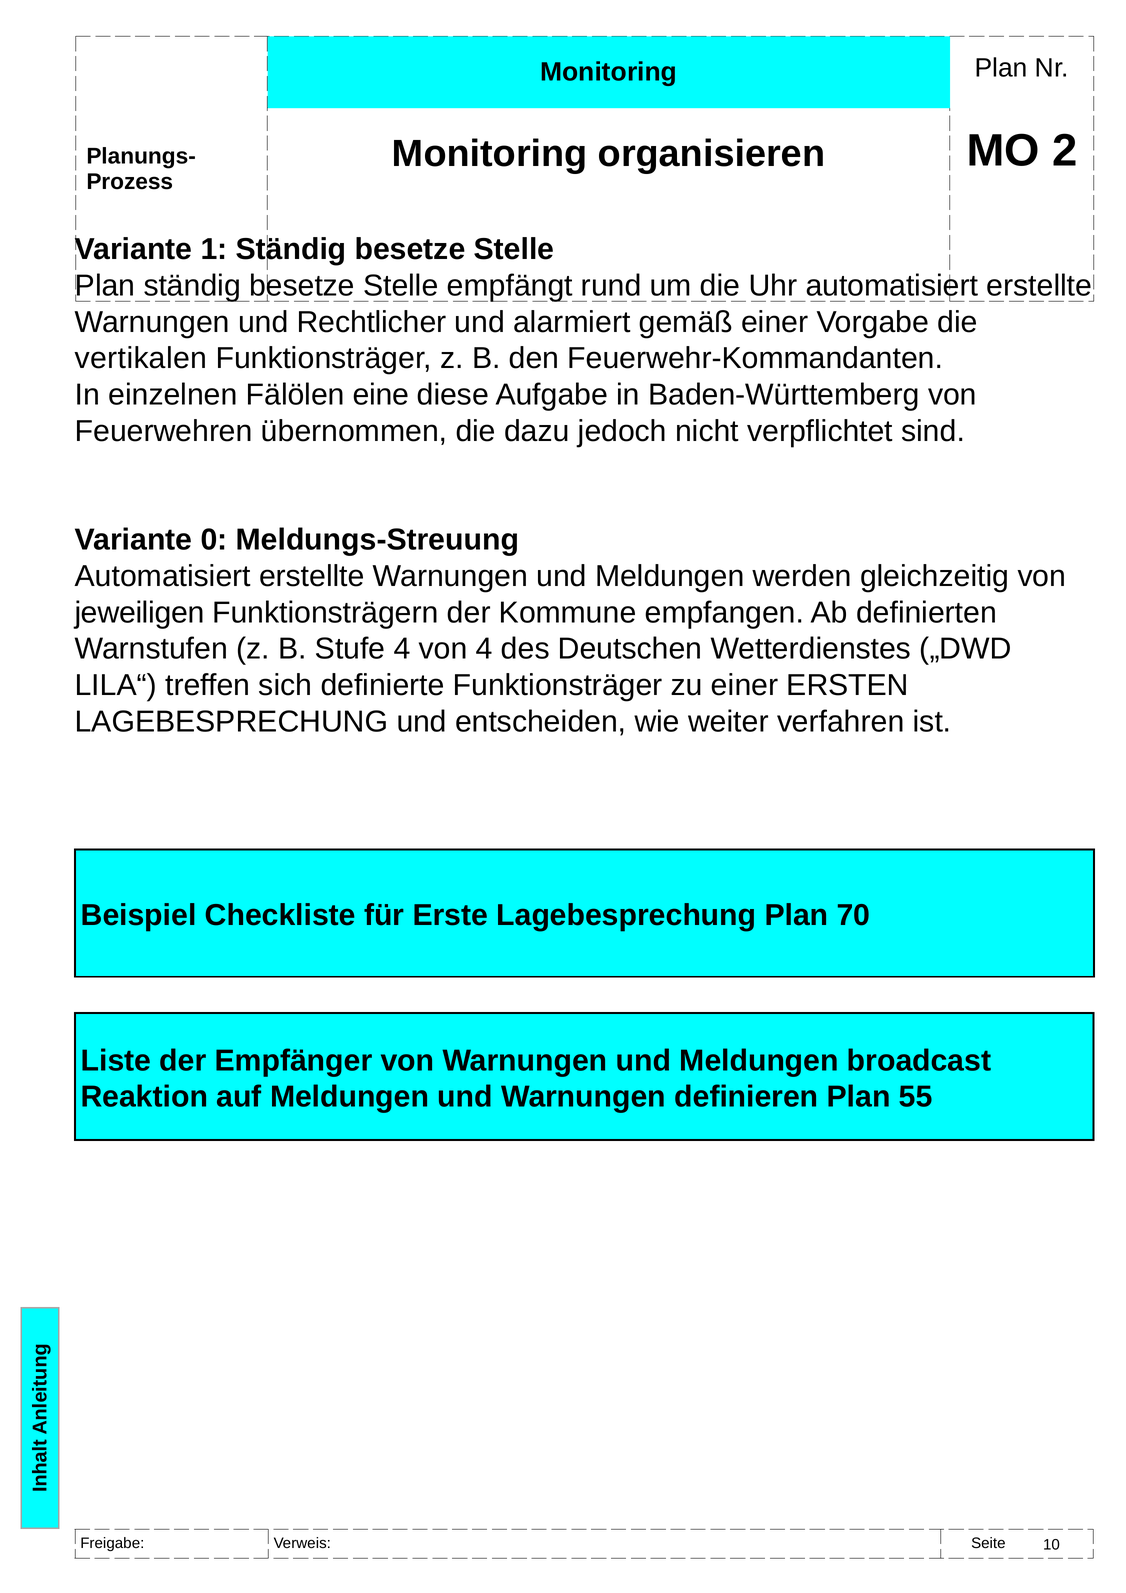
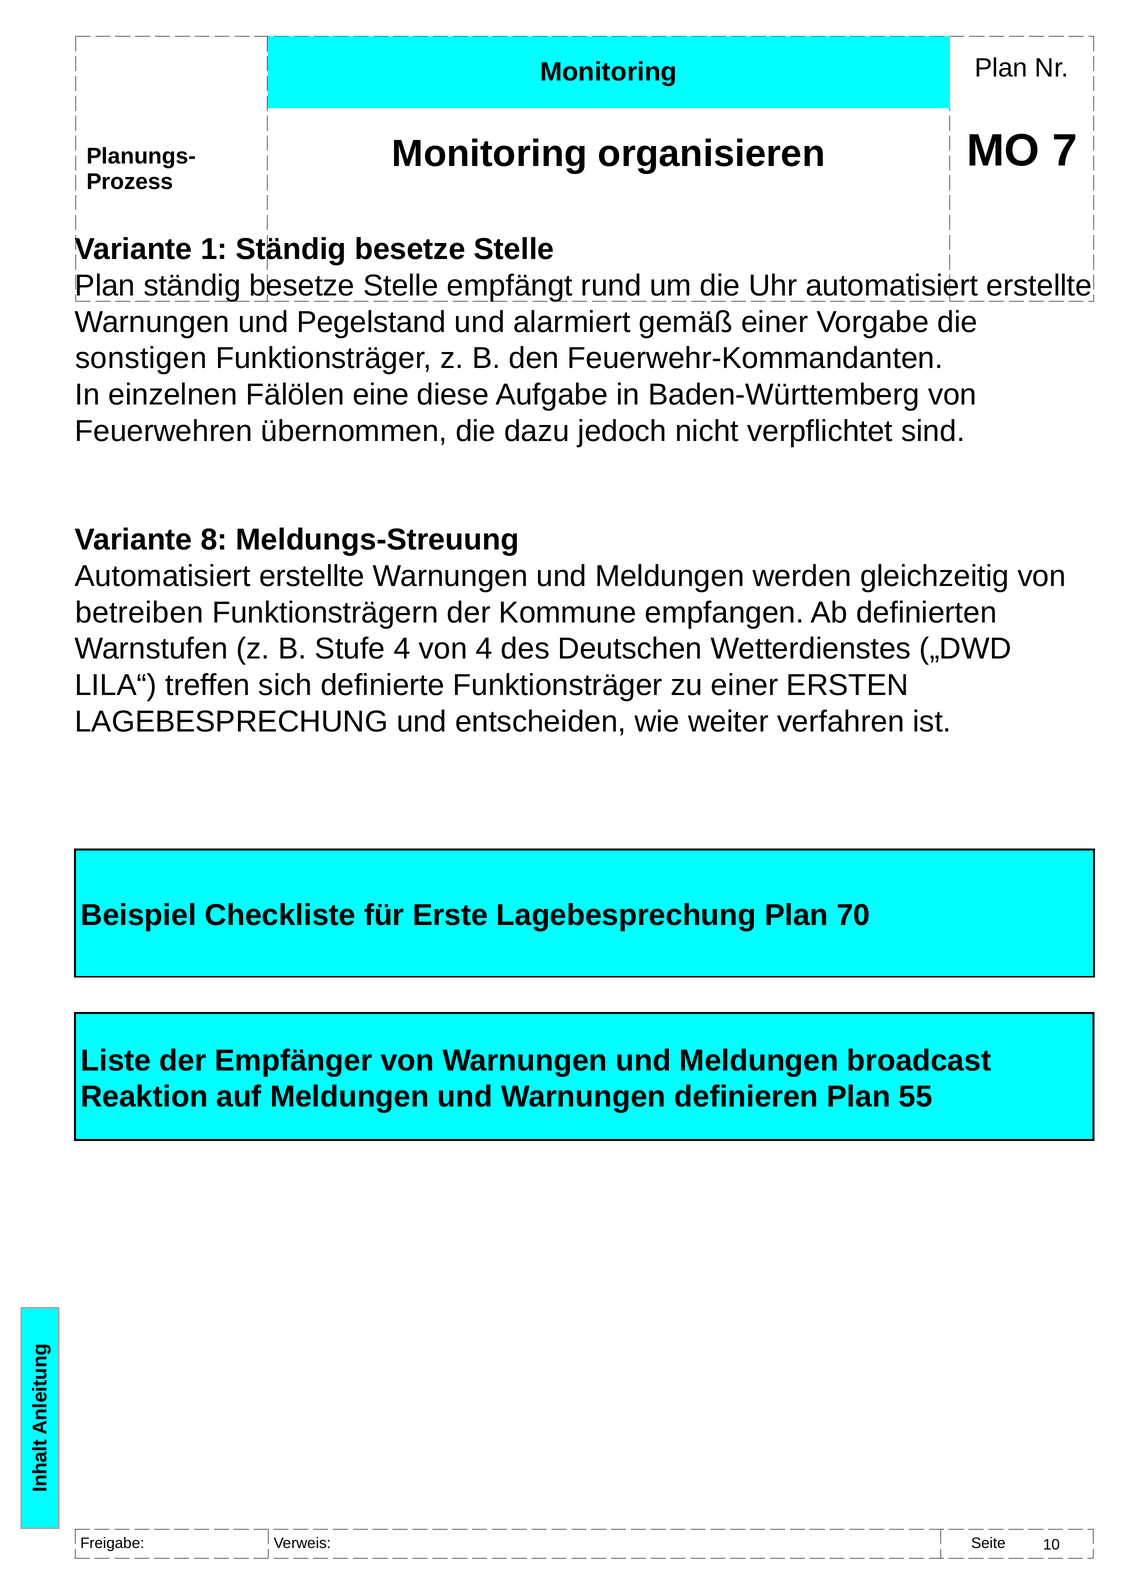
2: 2 -> 7
Rechtlicher: Rechtlicher -> Pegelstand
vertikalen: vertikalen -> sonstigen
0: 0 -> 8
jeweiligen: jeweiligen -> betreiben
